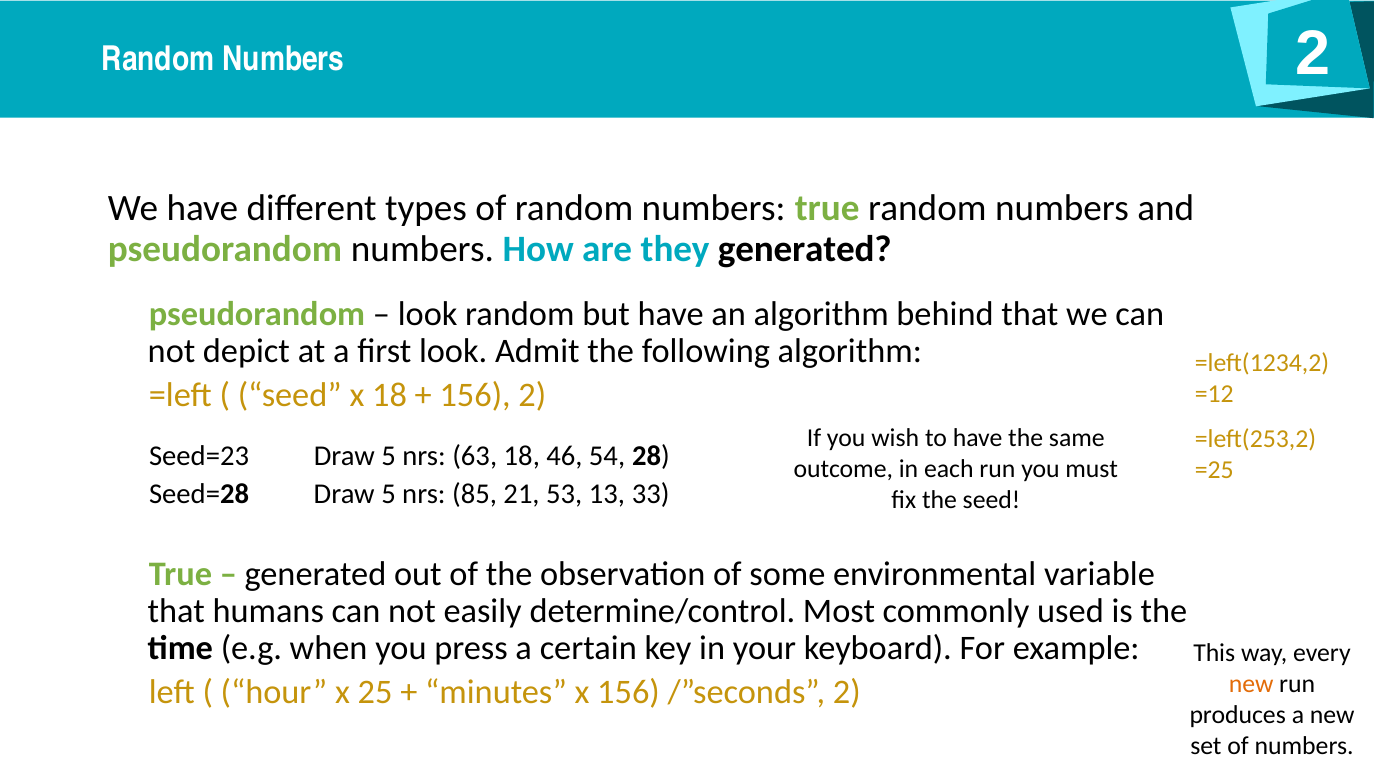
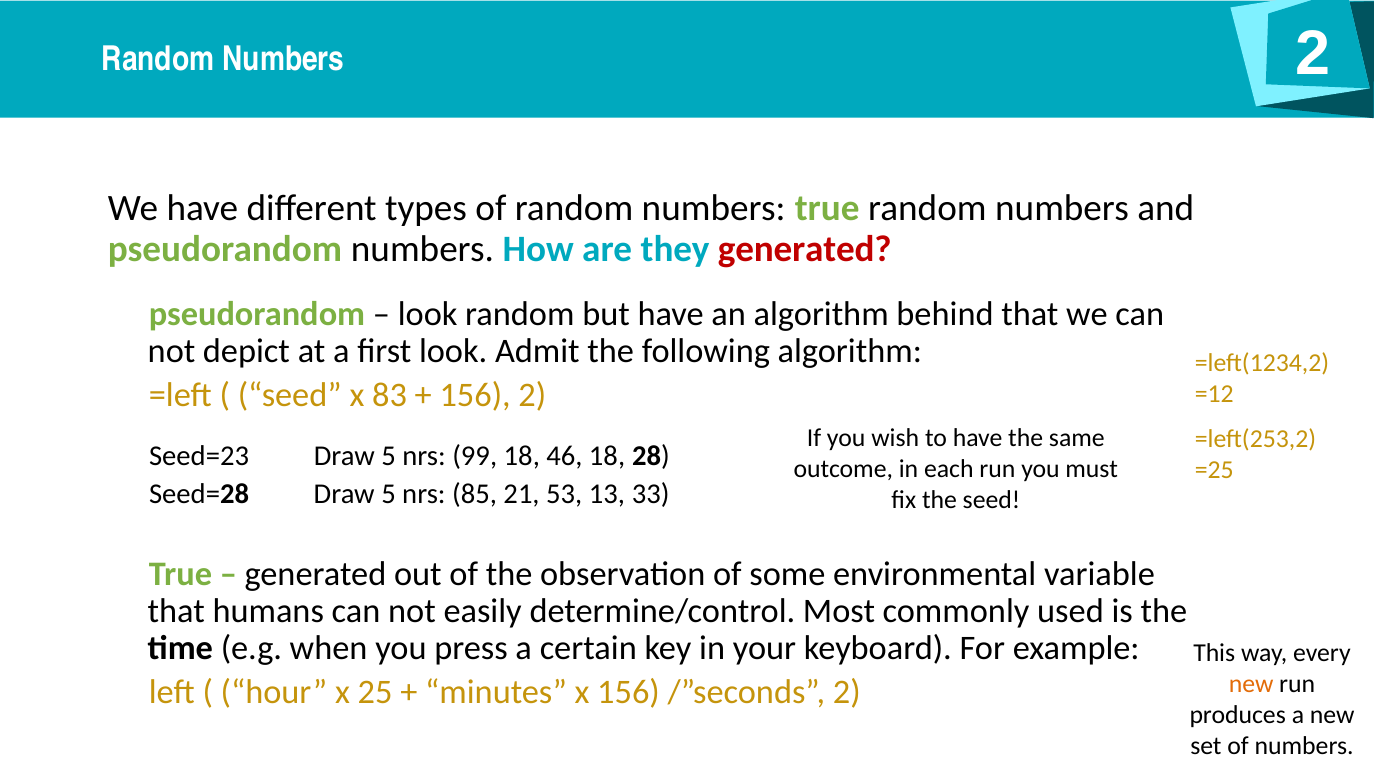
generated at (805, 249) colour: black -> red
x 18: 18 -> 83
63: 63 -> 99
46 54: 54 -> 18
